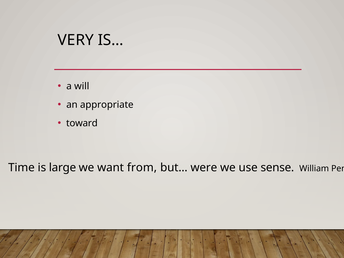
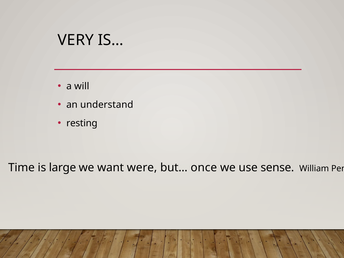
appropriate: appropriate -> understand
toward: toward -> resting
from: from -> were
were: were -> once
